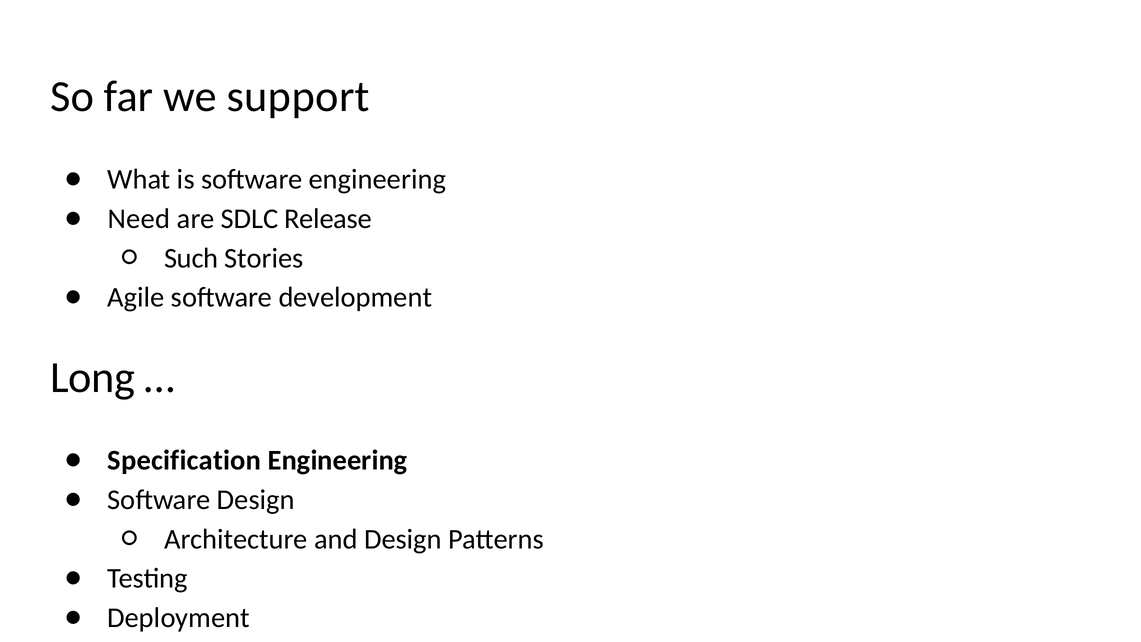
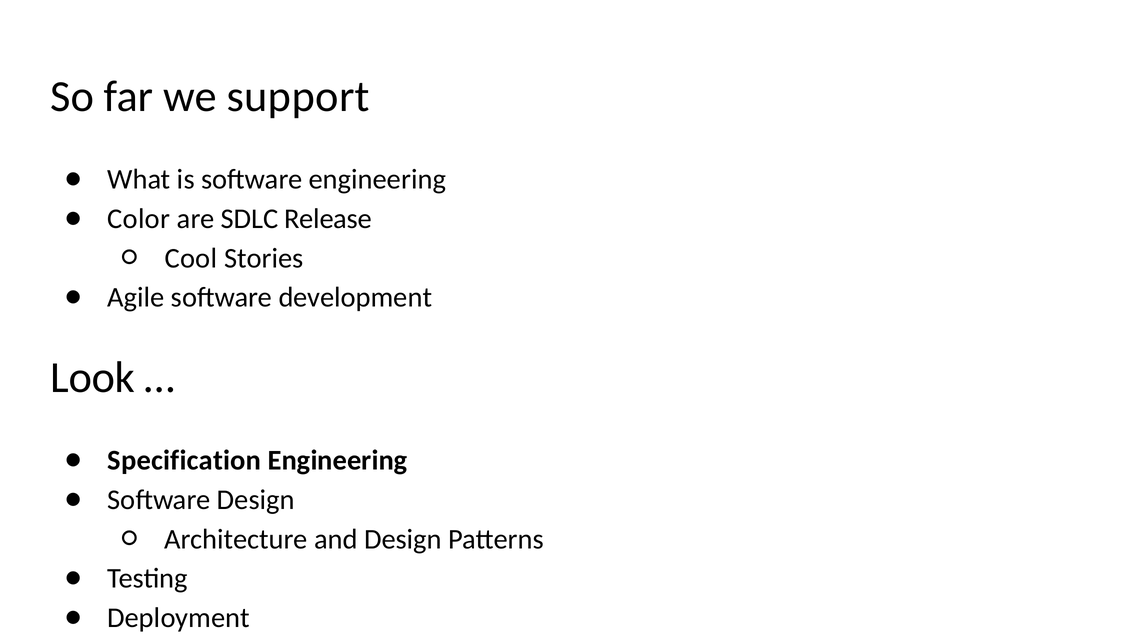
Need: Need -> Color
Such: Such -> Cool
Long: Long -> Look
